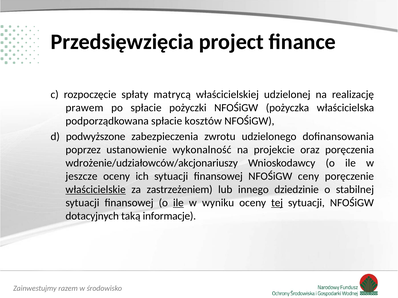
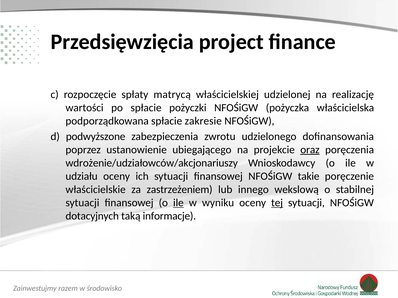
prawem: prawem -> wartości
kosztów: kosztów -> zakresie
wykonalność: wykonalność -> ubiegającego
oraz underline: none -> present
jeszcze: jeszcze -> udziału
ceny: ceny -> takie
właścicielskie underline: present -> none
dziedzinie: dziedzinie -> wekslową
